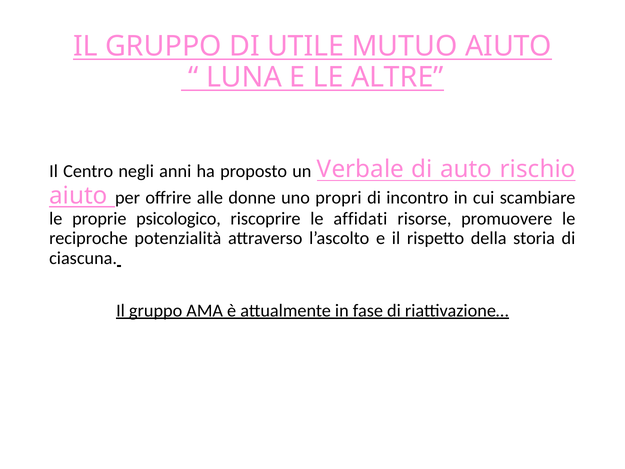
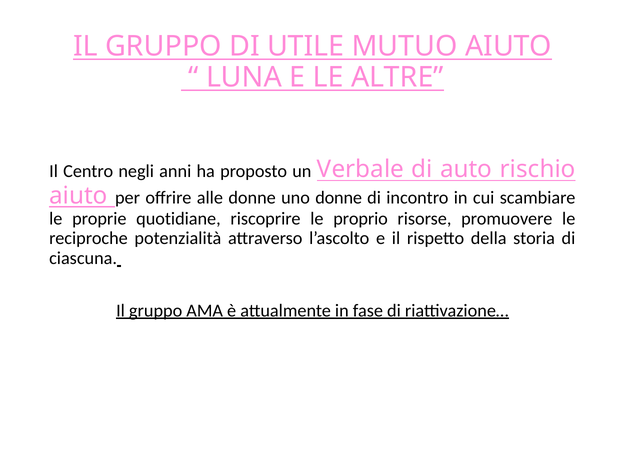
uno propri: propri -> donne
psicologico: psicologico -> quotidiane
affidati: affidati -> proprio
